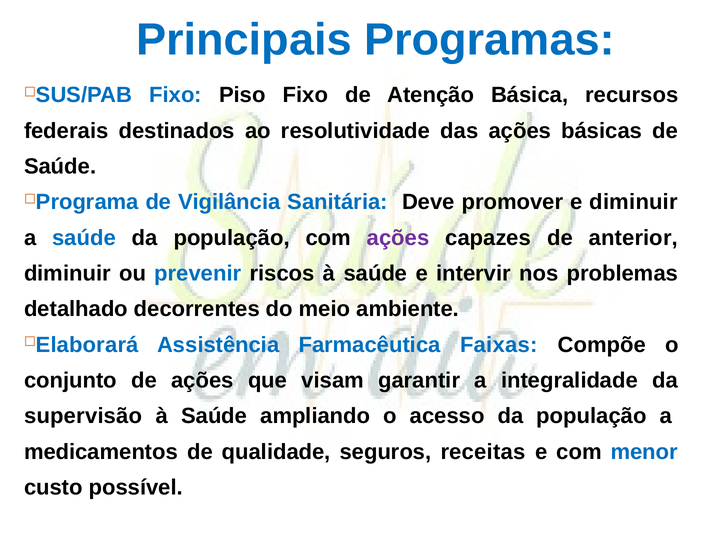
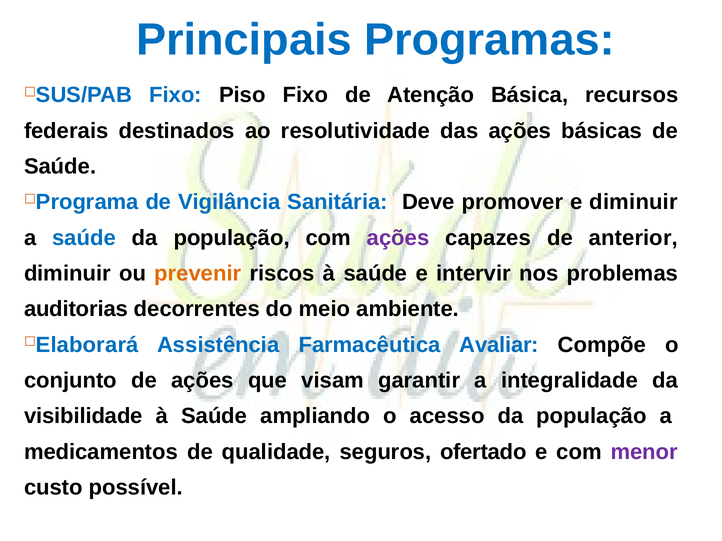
prevenir colour: blue -> orange
detalhado: detalhado -> auditorias
Faixas: Faixas -> Avaliar
supervisão: supervisão -> visibilidade
receitas: receitas -> ofertado
menor colour: blue -> purple
